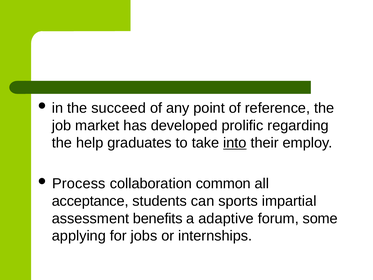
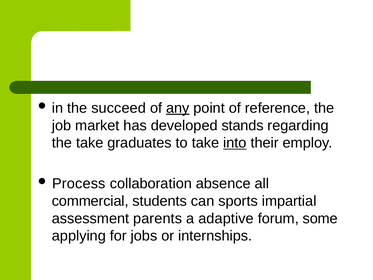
any underline: none -> present
prolific: prolific -> stands
the help: help -> take
common: common -> absence
acceptance: acceptance -> commercial
benefits: benefits -> parents
